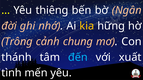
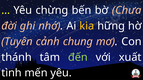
thiêng: thiêng -> chừng
Ngân: Ngân -> Chưa
Trông: Trông -> Tuyên
đến colour: light blue -> light green
